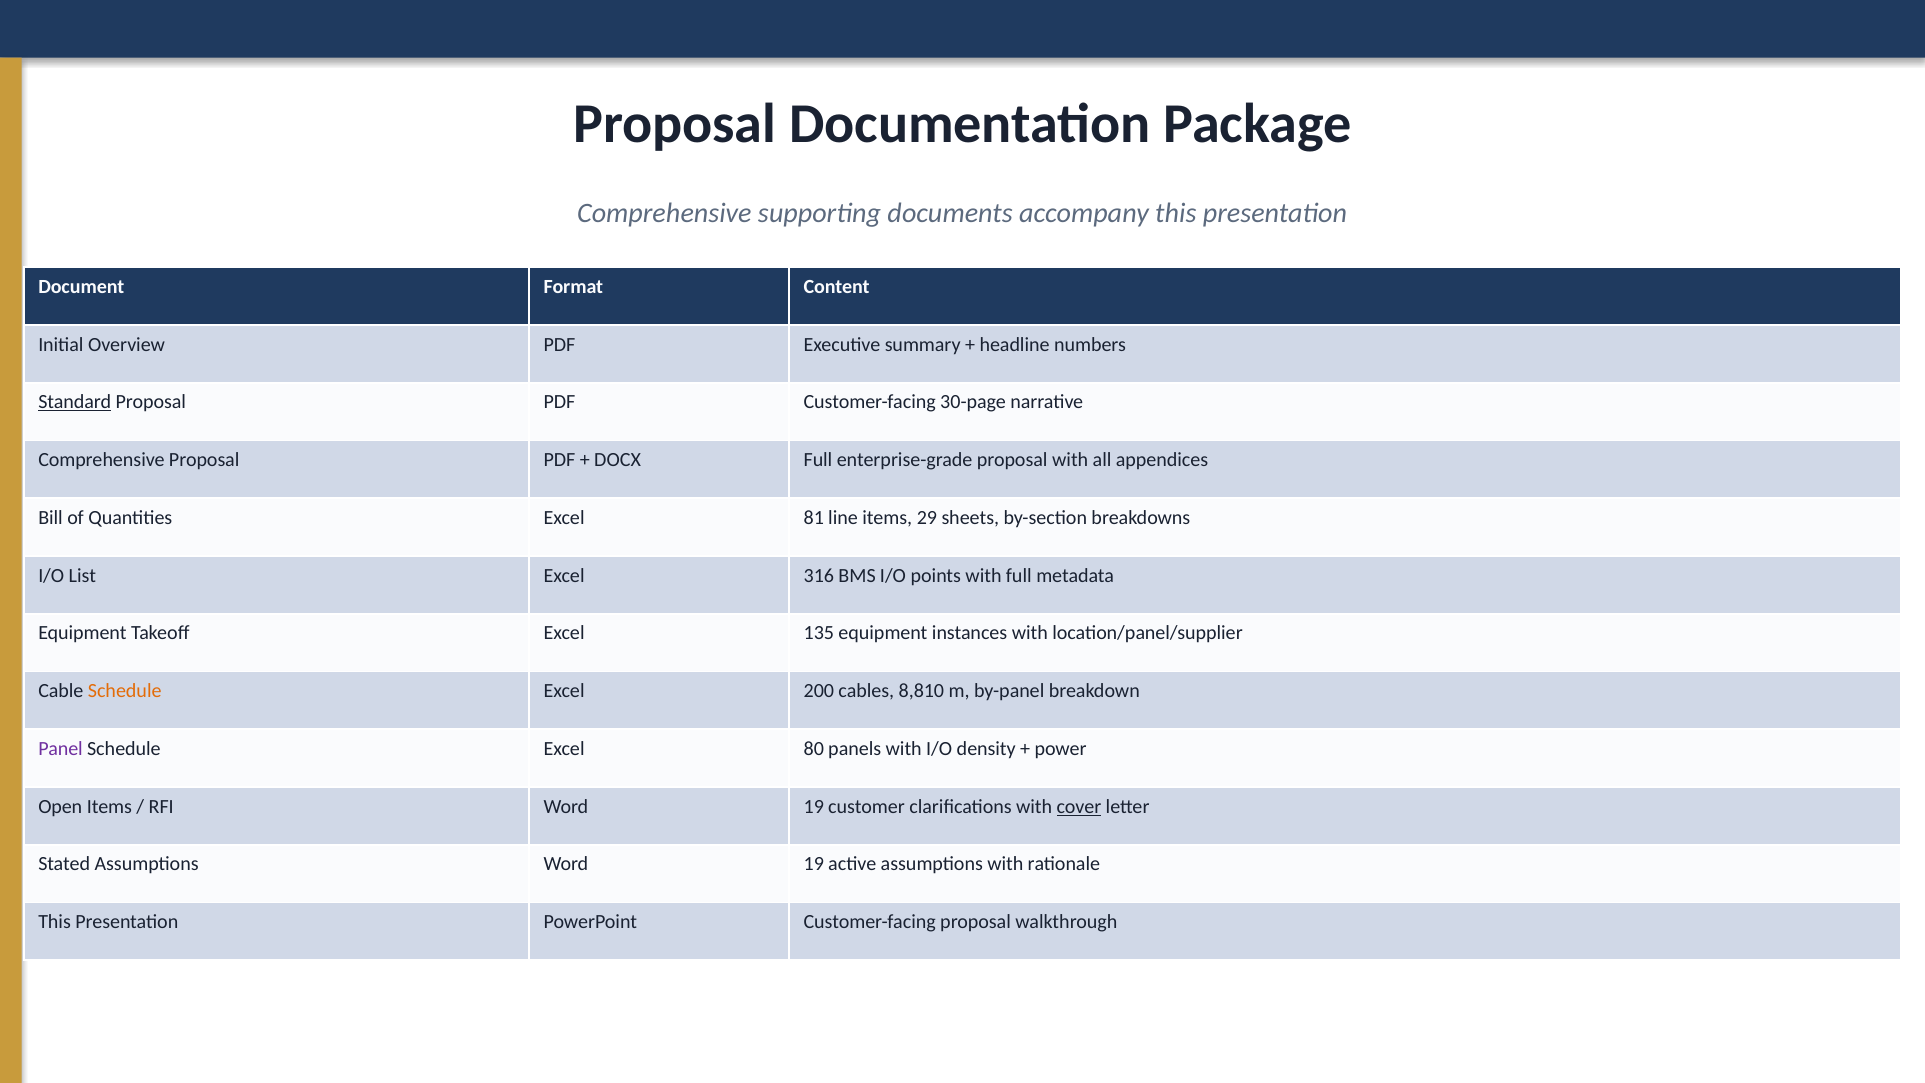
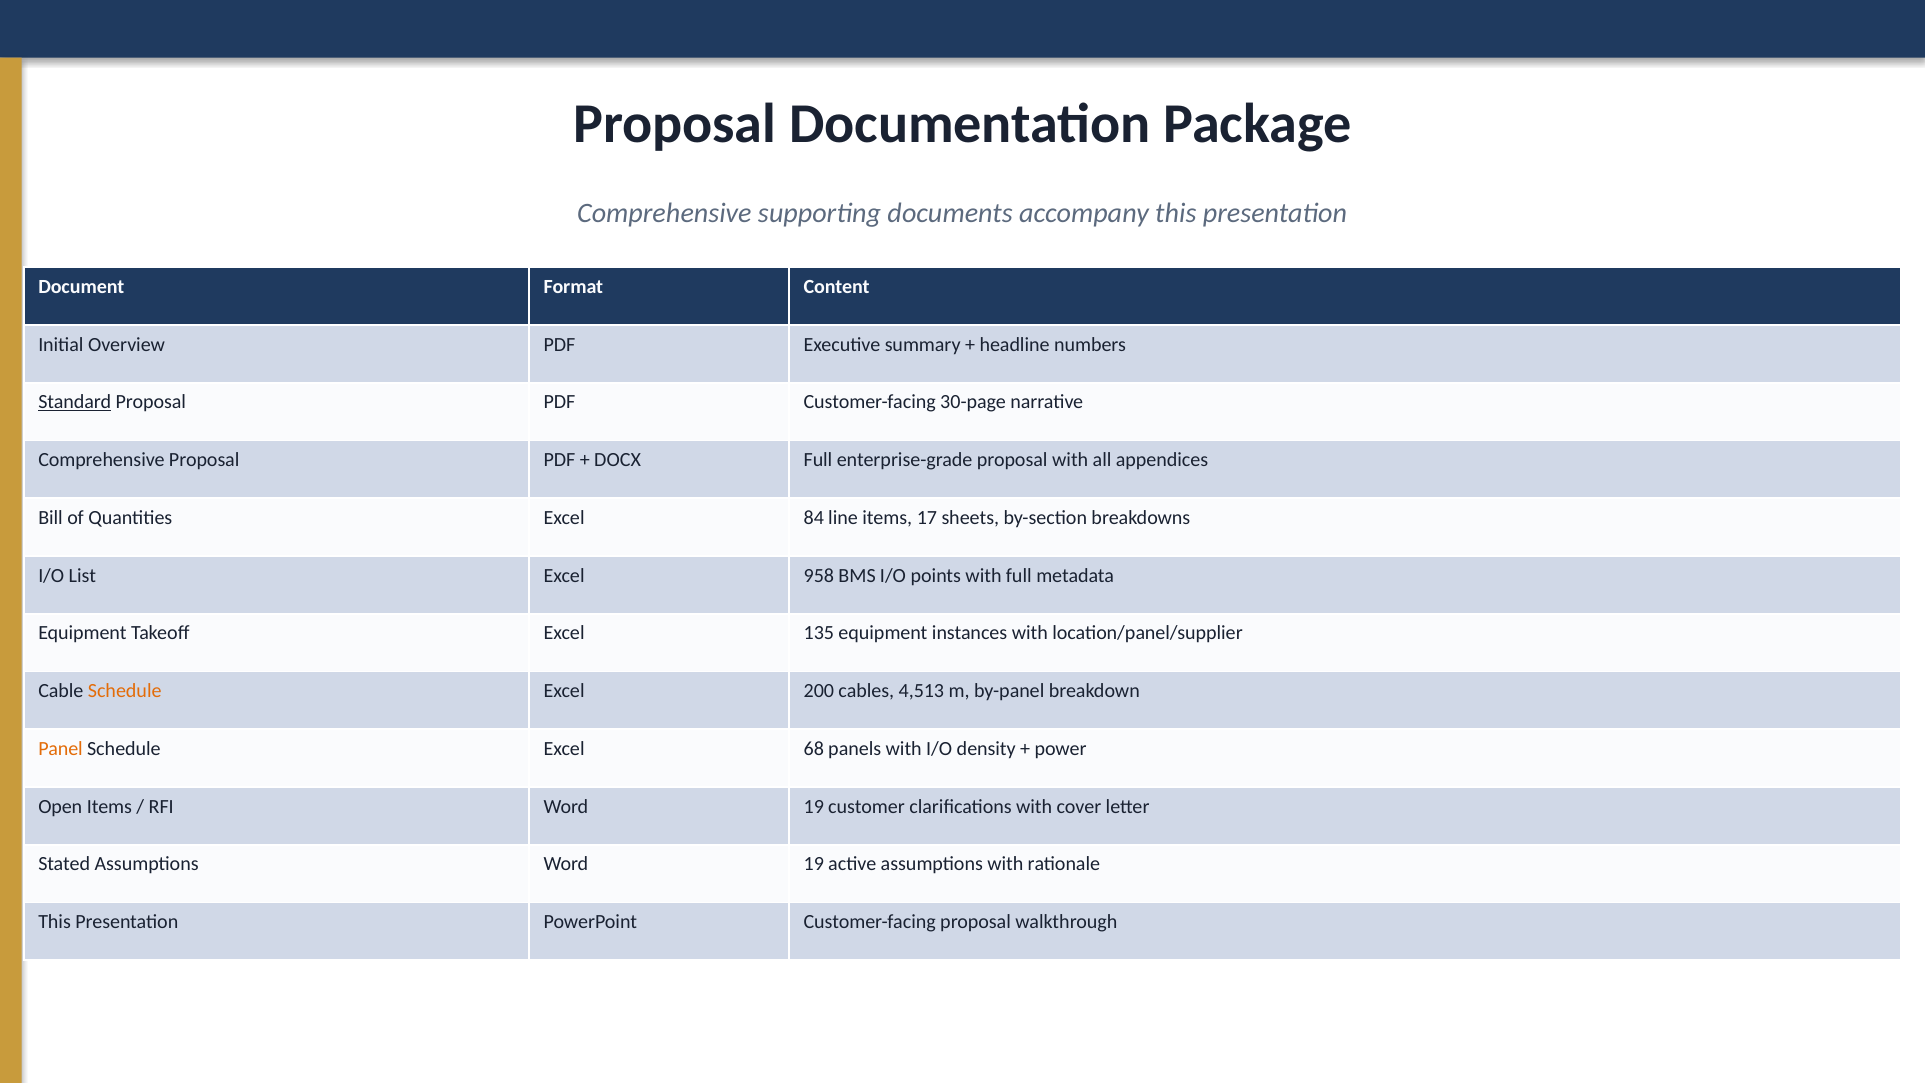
81: 81 -> 84
29: 29 -> 17
316: 316 -> 958
8,810: 8,810 -> 4,513
Panel colour: purple -> orange
80: 80 -> 68
cover underline: present -> none
